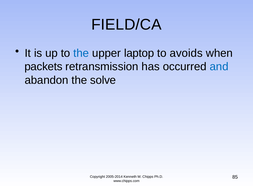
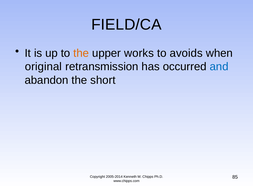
the at (81, 53) colour: blue -> orange
laptop: laptop -> works
packets: packets -> original
solve: solve -> short
